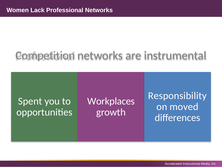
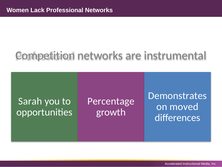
Responsibility: Responsibility -> Demonstrates
Spent: Spent -> Sarah
Workplaces: Workplaces -> Percentage
